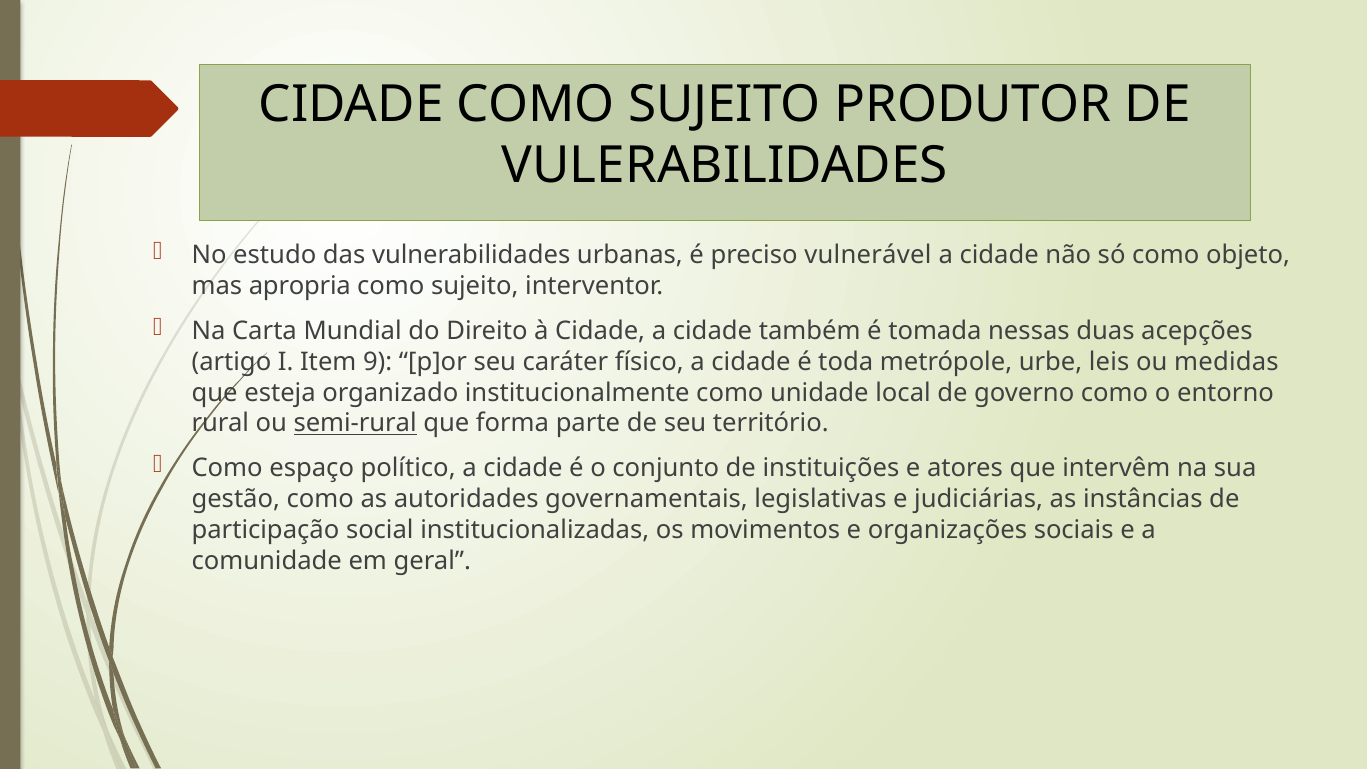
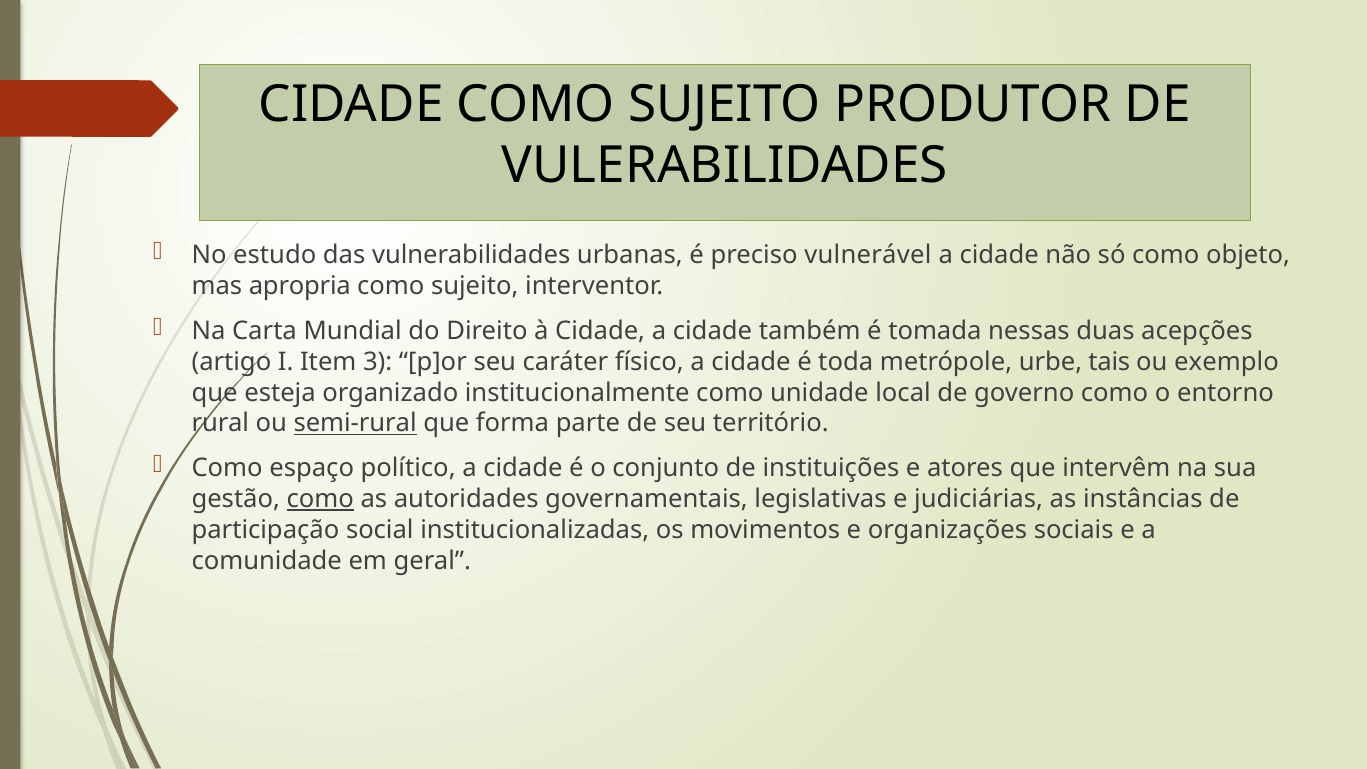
9: 9 -> 3
leis: leis -> tais
medidas: medidas -> exemplo
como at (320, 499) underline: none -> present
